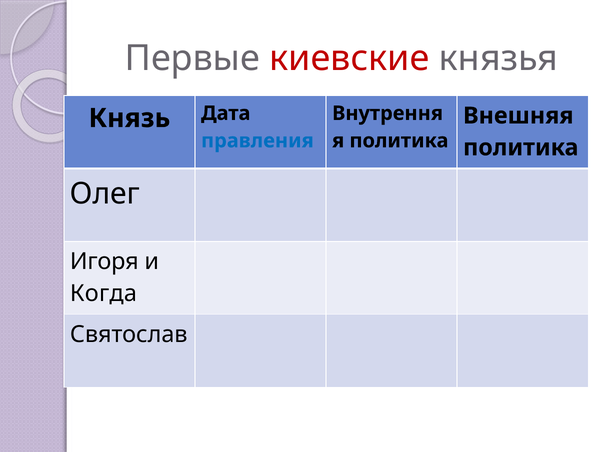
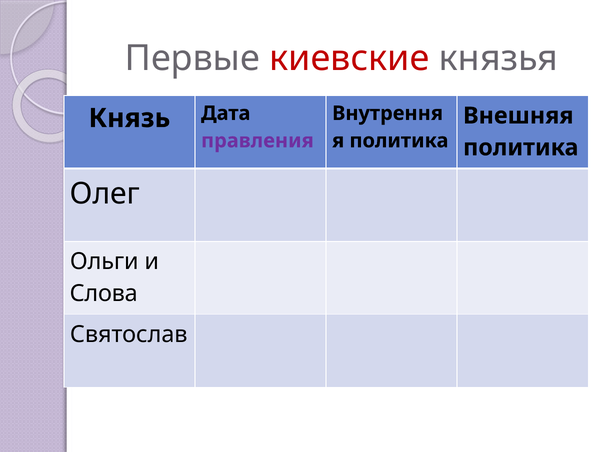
правления colour: blue -> purple
Игоря: Игоря -> Ольги
Когда: Когда -> Слова
